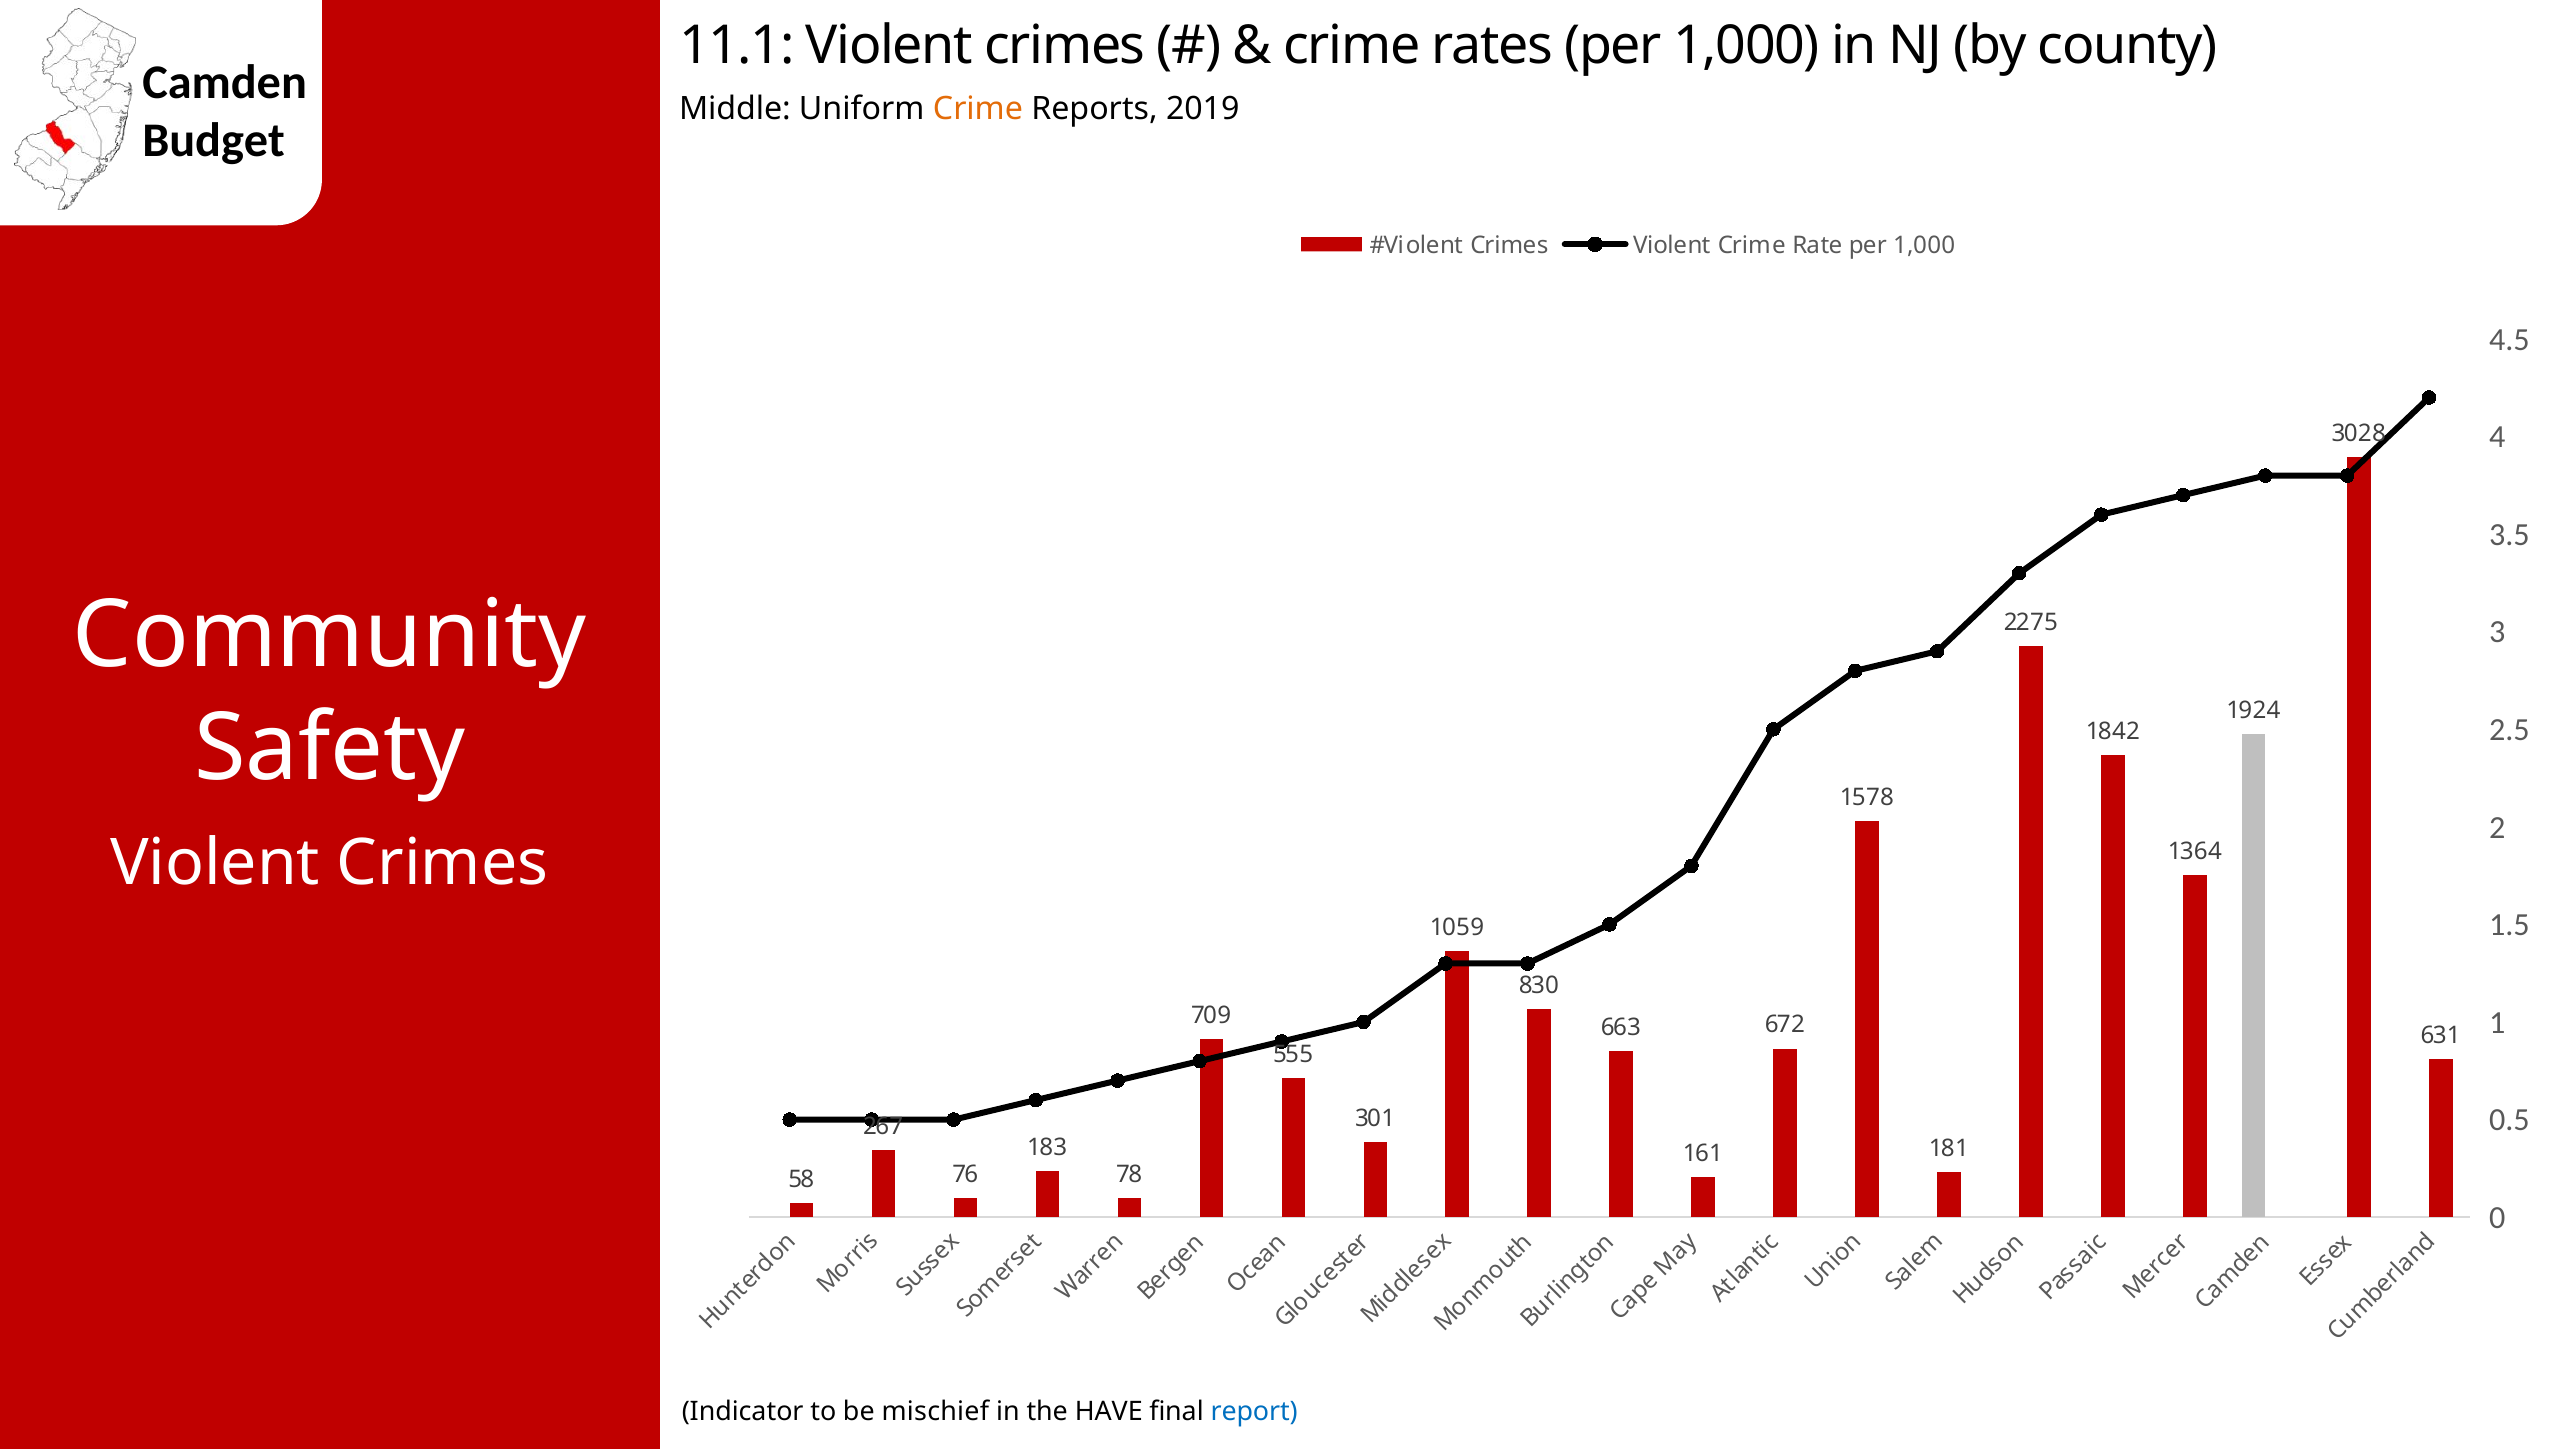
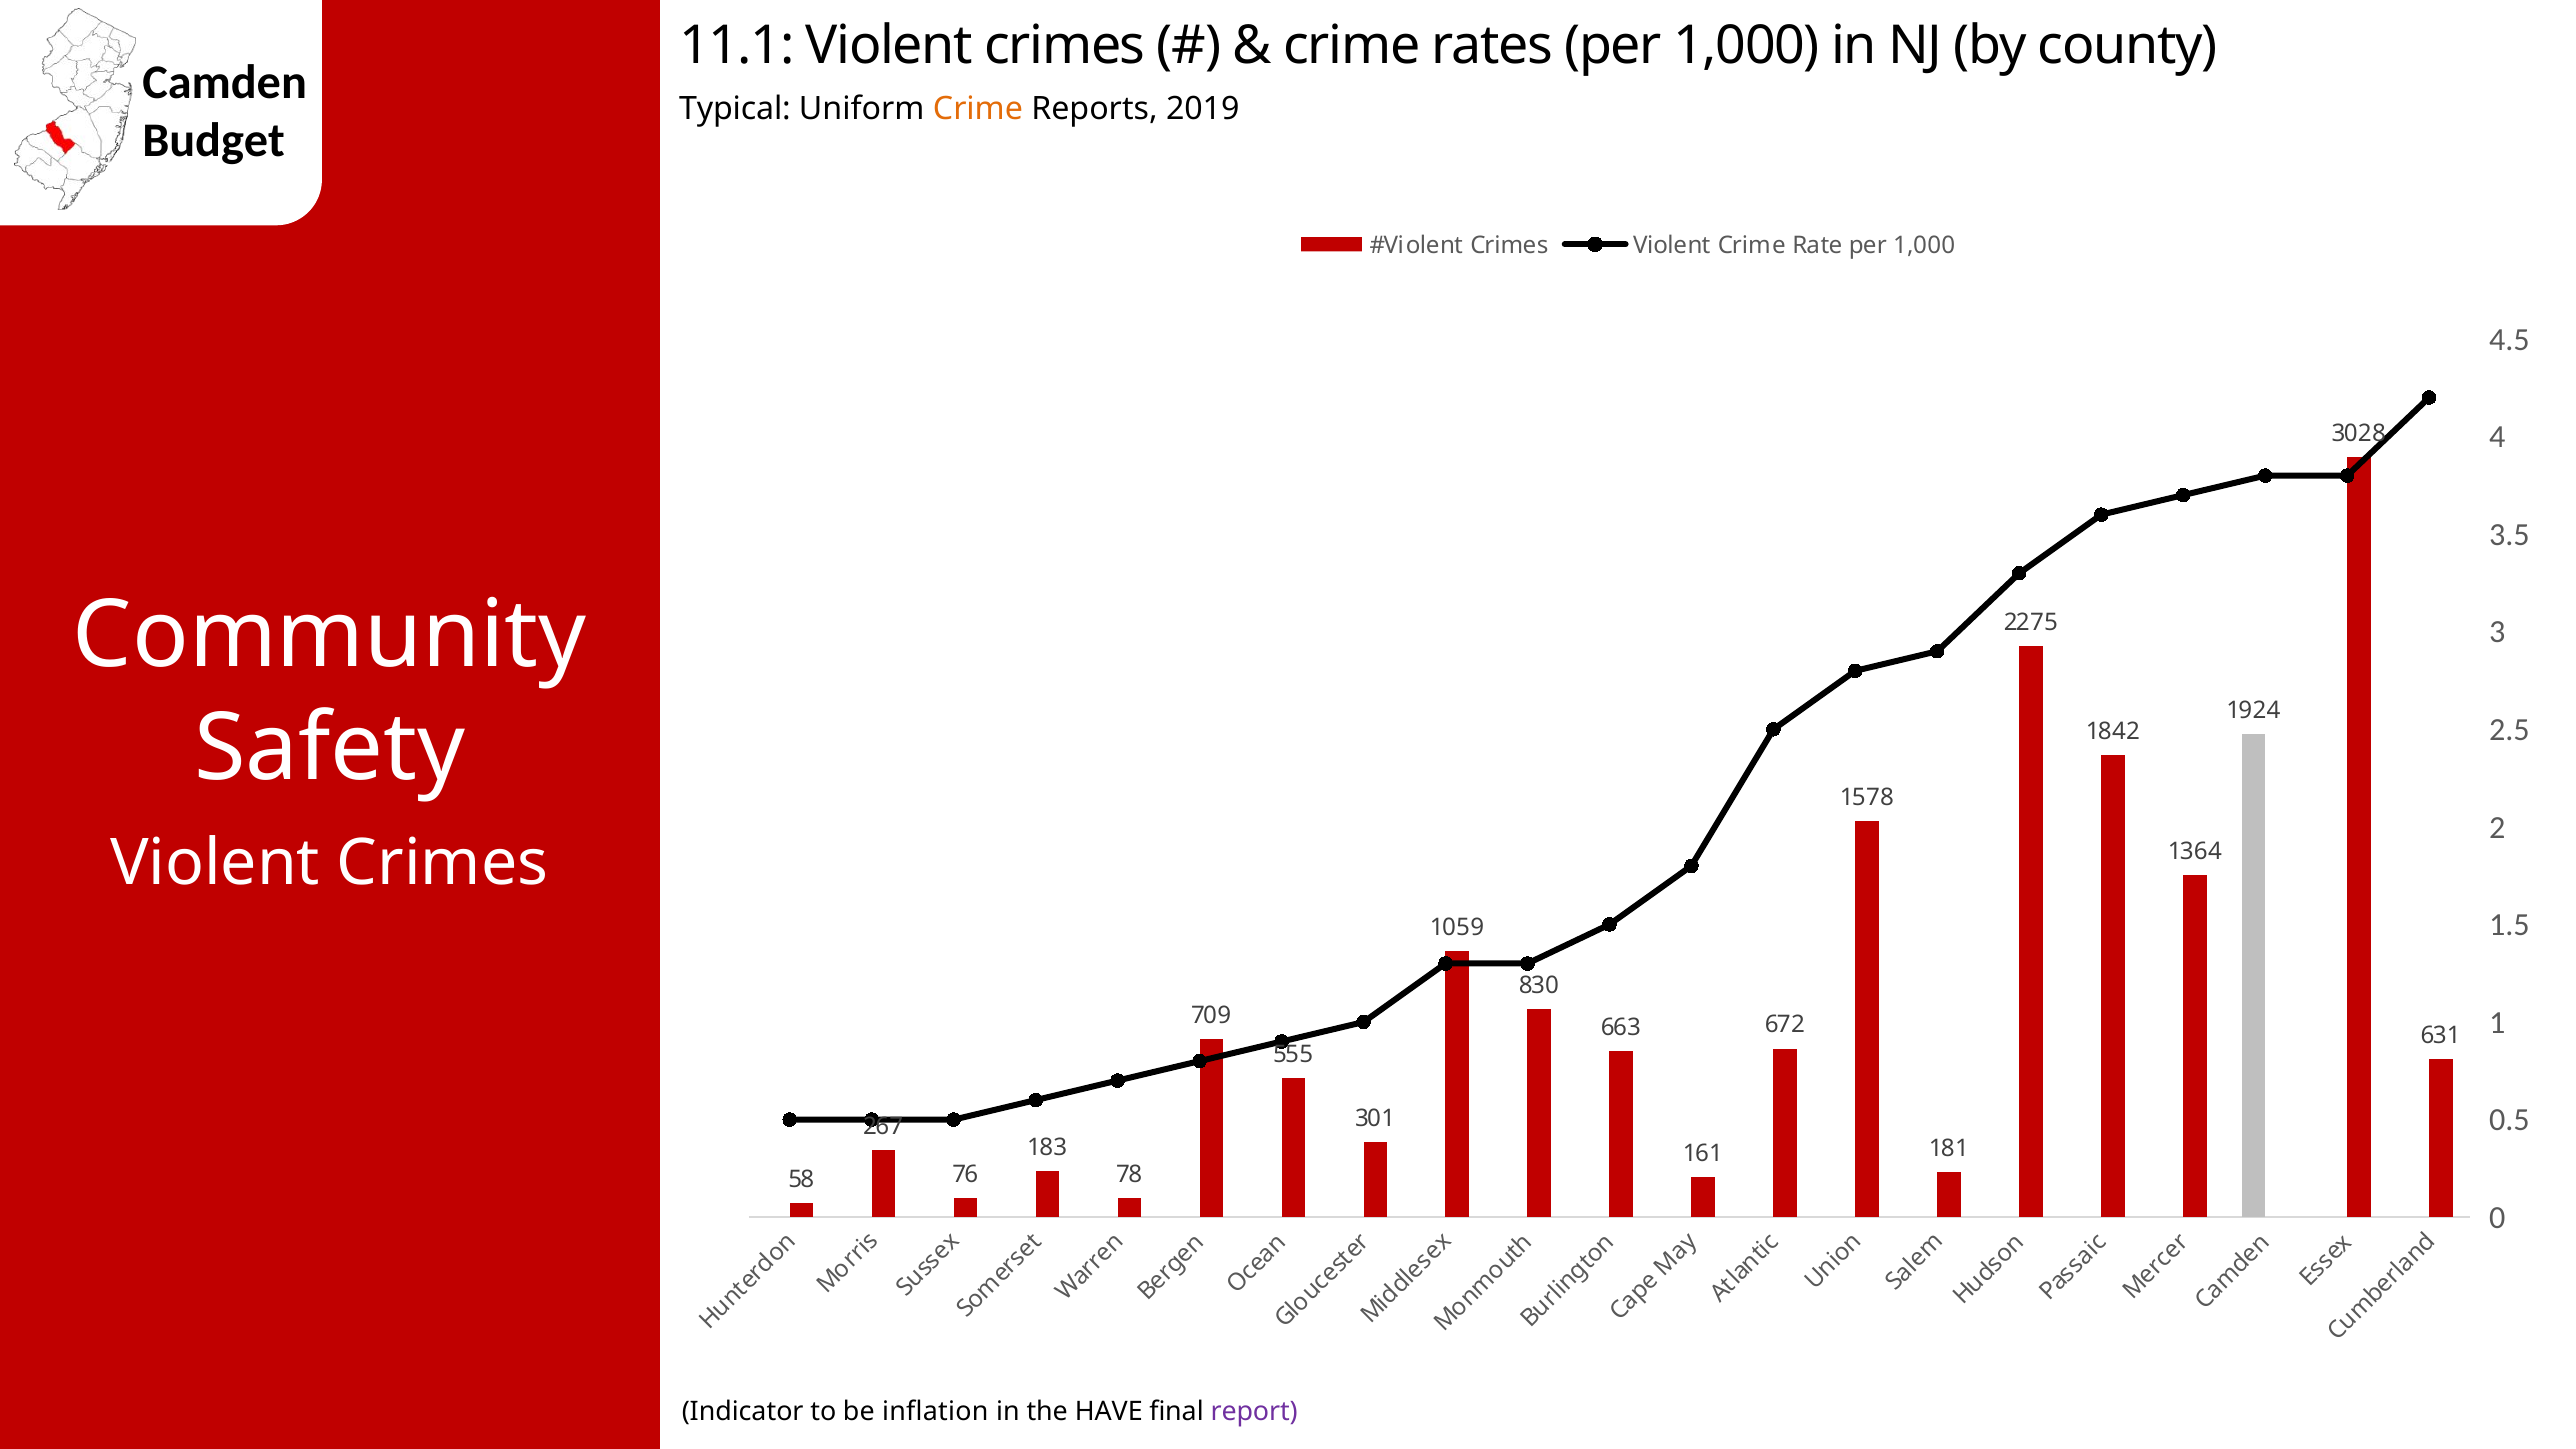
Middle: Middle -> Typical
mischief: mischief -> inflation
report colour: blue -> purple
